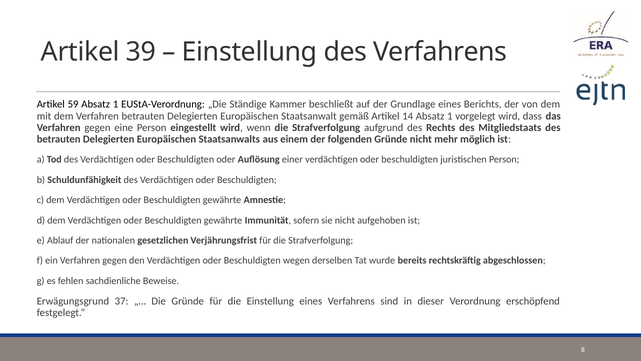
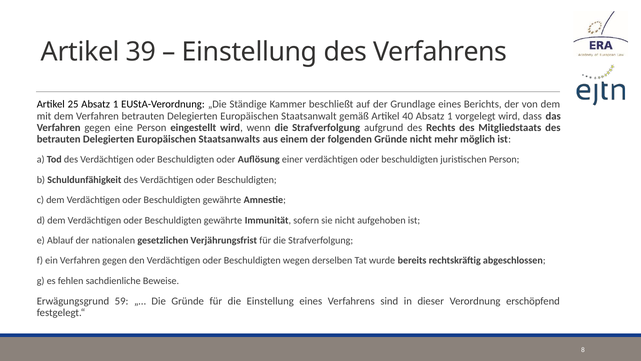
59: 59 -> 25
14: 14 -> 40
37: 37 -> 59
